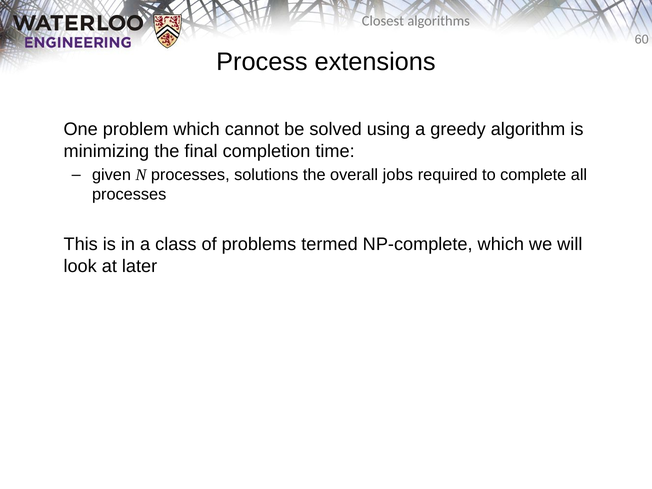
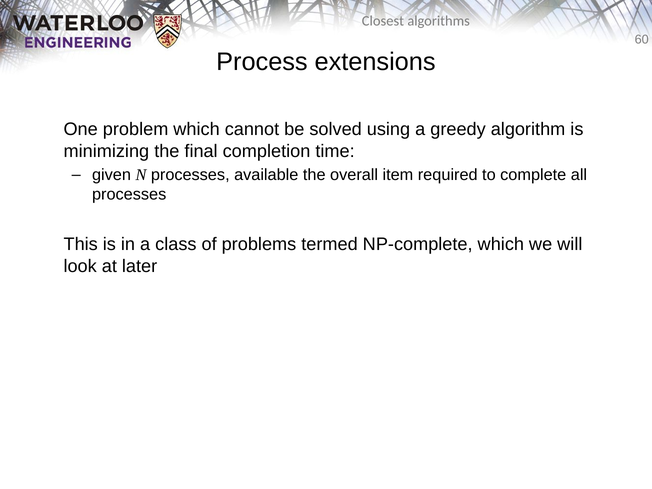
solutions: solutions -> available
jobs: jobs -> item
